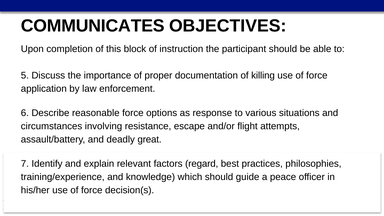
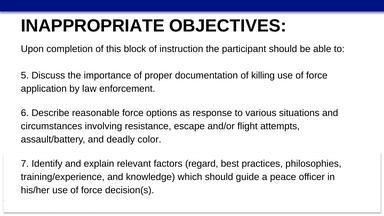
COMMUNICATES: COMMUNICATES -> INAPPROPRIATE
great: great -> color
